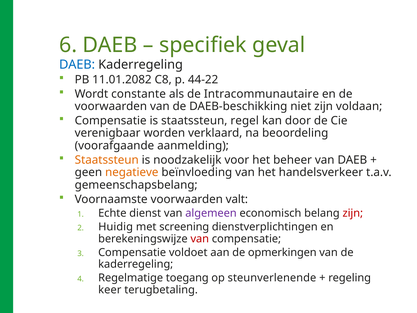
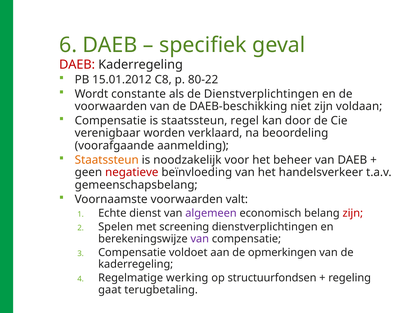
DAEB at (77, 65) colour: blue -> red
11.01.2082: 11.01.2082 -> 15.01.2012
44-22: 44-22 -> 80-22
de Intracommunautaire: Intracommunautaire -> Dienstverplichtingen
negatieve colour: orange -> red
Huidig: Huidig -> Spelen
van at (200, 239) colour: red -> purple
toegang: toegang -> werking
steunverlenende: steunverlenende -> structuurfondsen
keer: keer -> gaat
